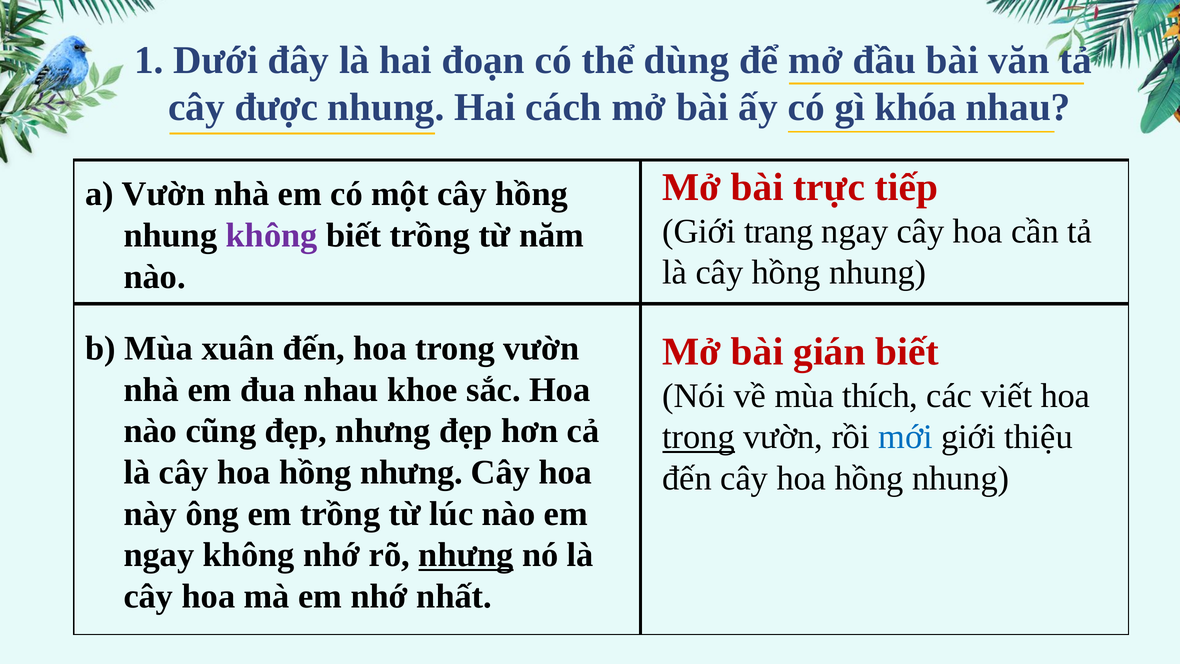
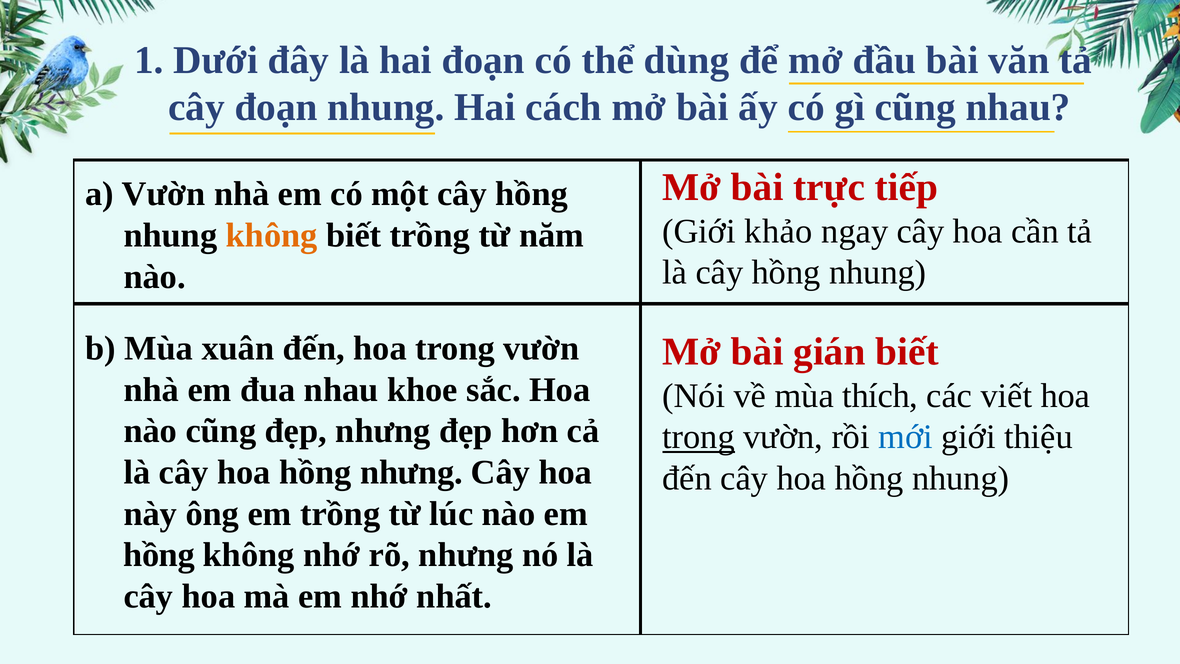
cây được: được -> đoạn
gì khóa: khóa -> cũng
trang: trang -> khảo
không at (272, 235) colour: purple -> orange
ngay at (159, 555): ngay -> hồng
nhưng at (466, 555) underline: present -> none
